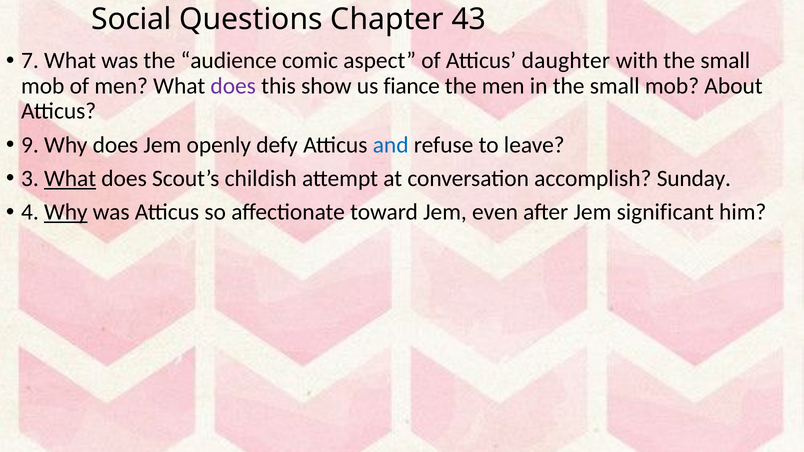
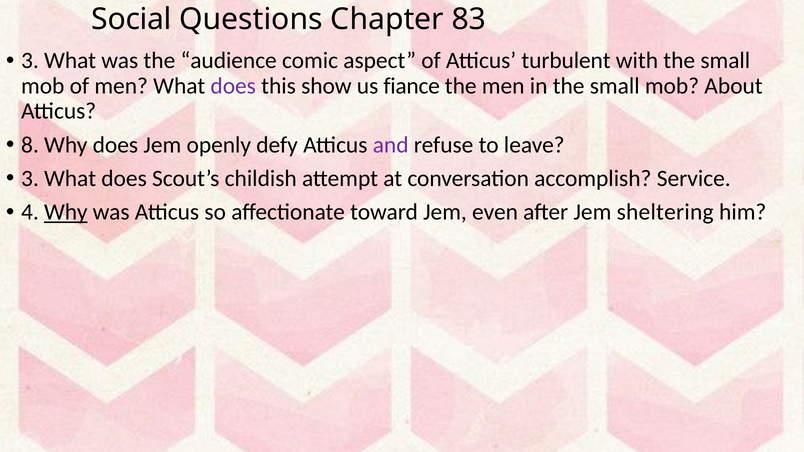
43: 43 -> 83
7 at (30, 61): 7 -> 3
daughter: daughter -> turbulent
9: 9 -> 8
and colour: blue -> purple
What at (70, 179) underline: present -> none
Sunday: Sunday -> Service
significant: significant -> sheltering
